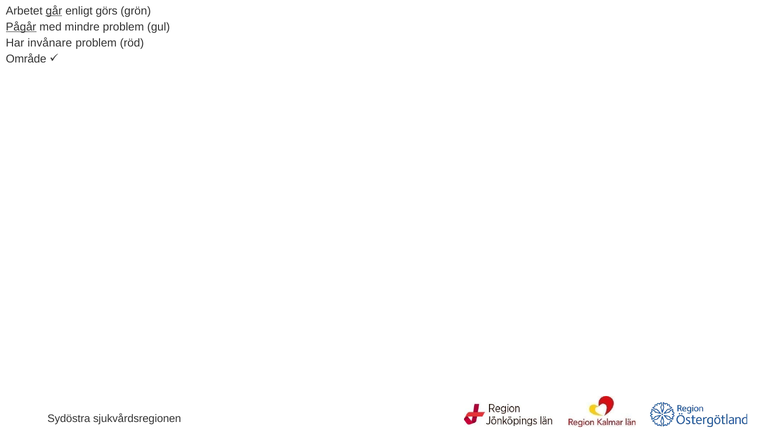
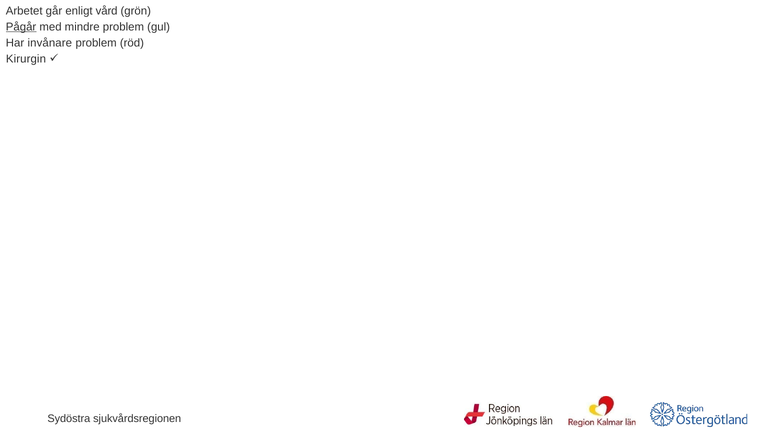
går underline: present -> none
görs: görs -> vård
Område: Område -> Kirurgin
